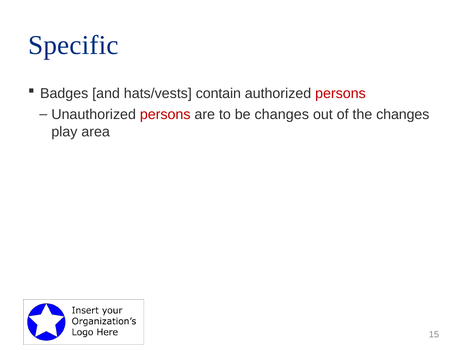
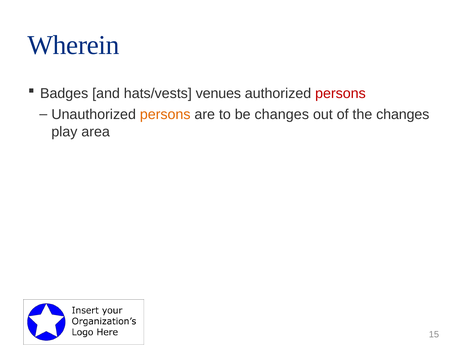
Specific: Specific -> Wherein
contain: contain -> venues
persons at (165, 115) colour: red -> orange
